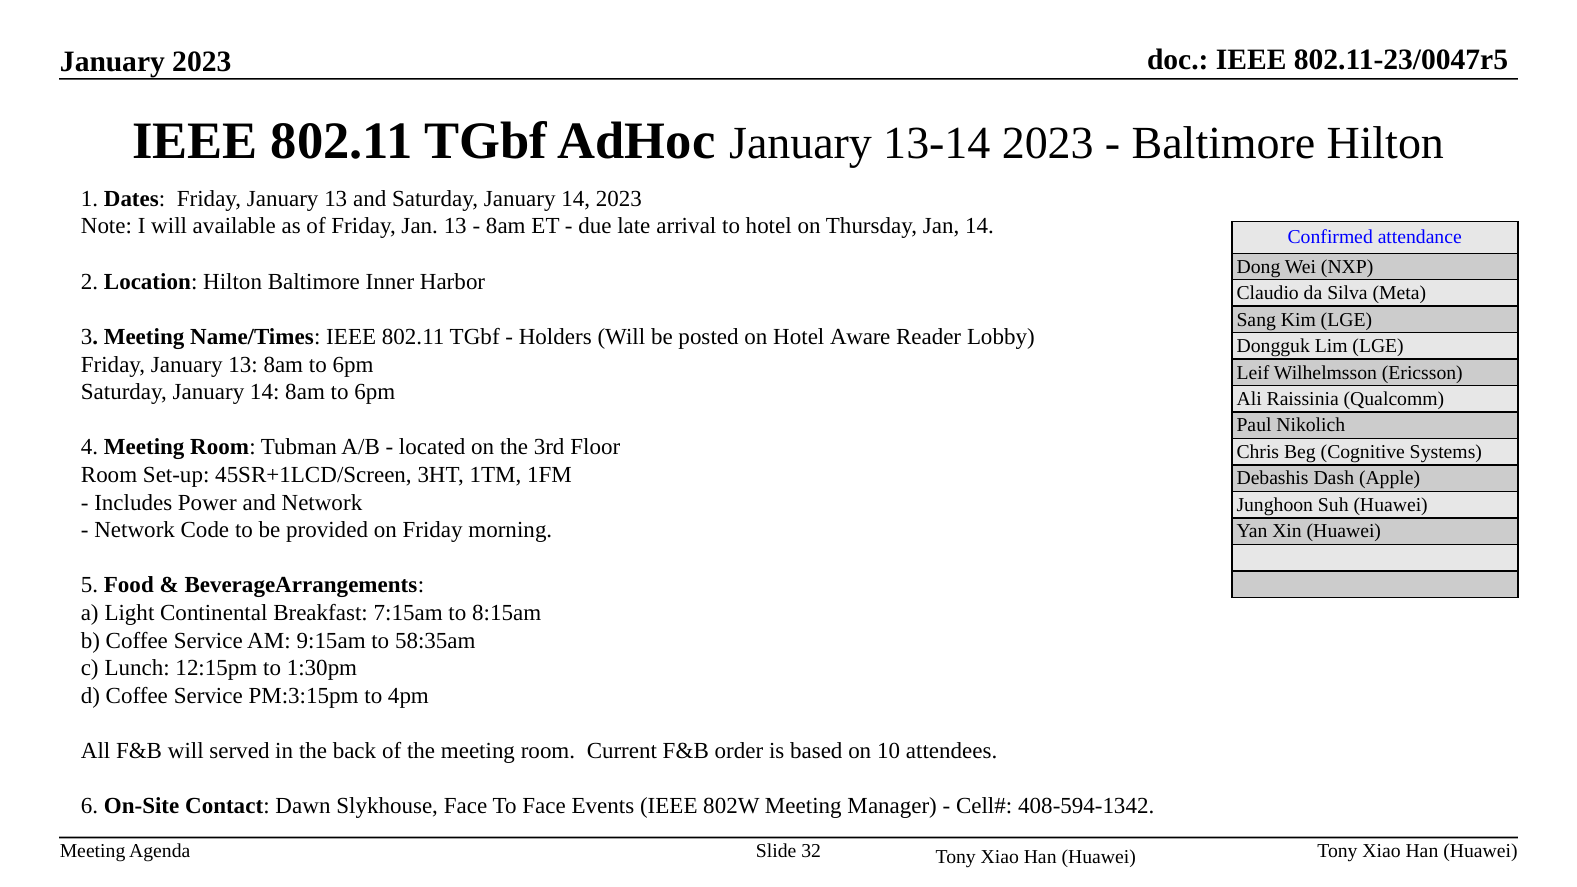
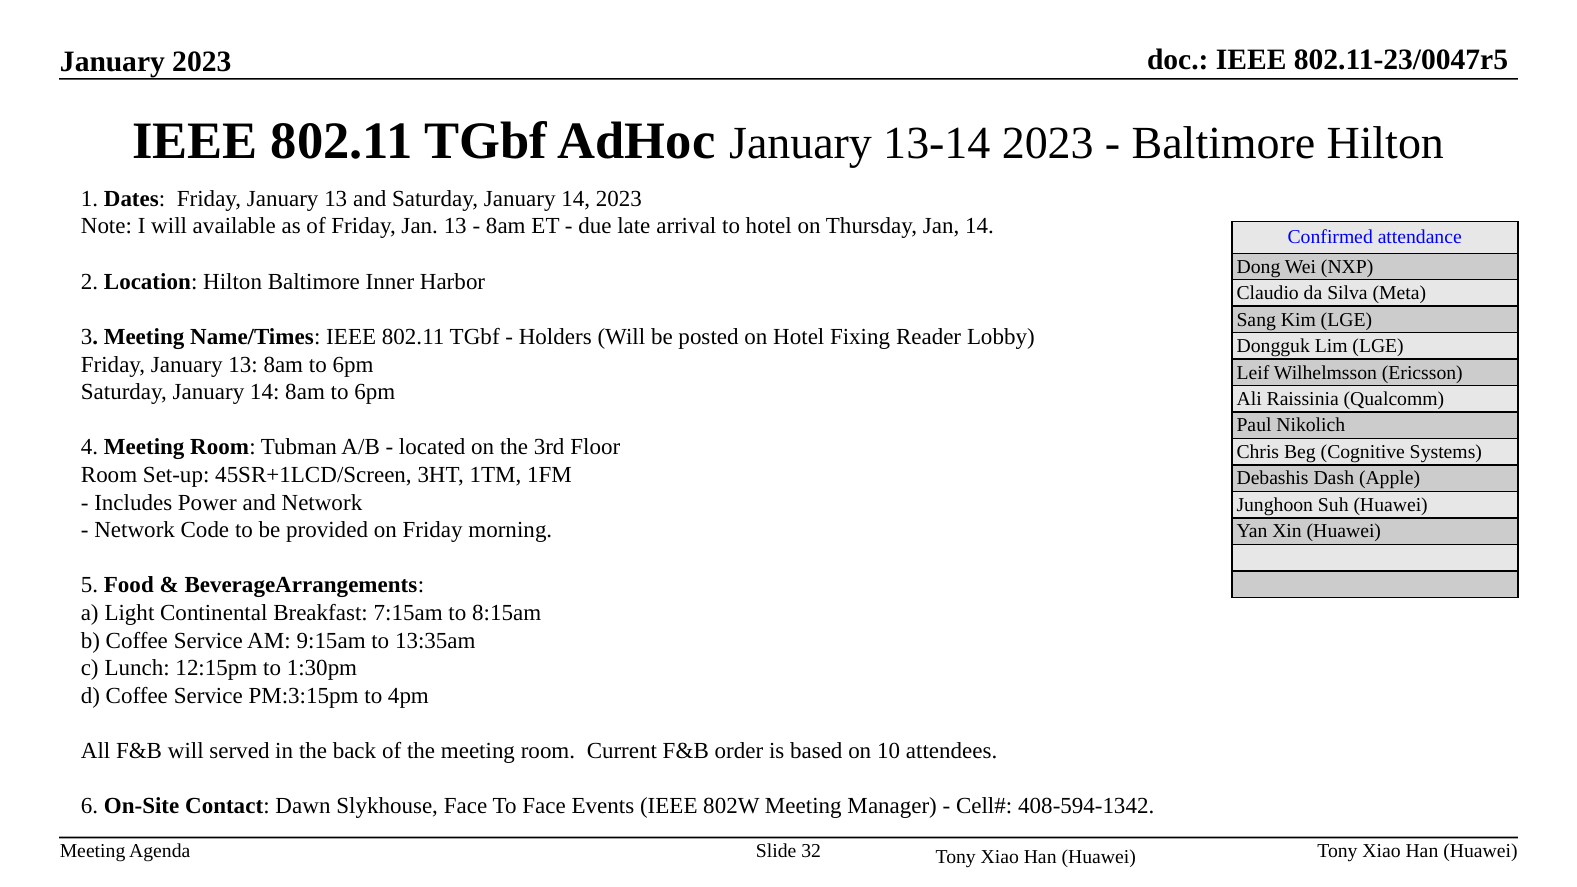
Aware: Aware -> Fixing
58:35am: 58:35am -> 13:35am
